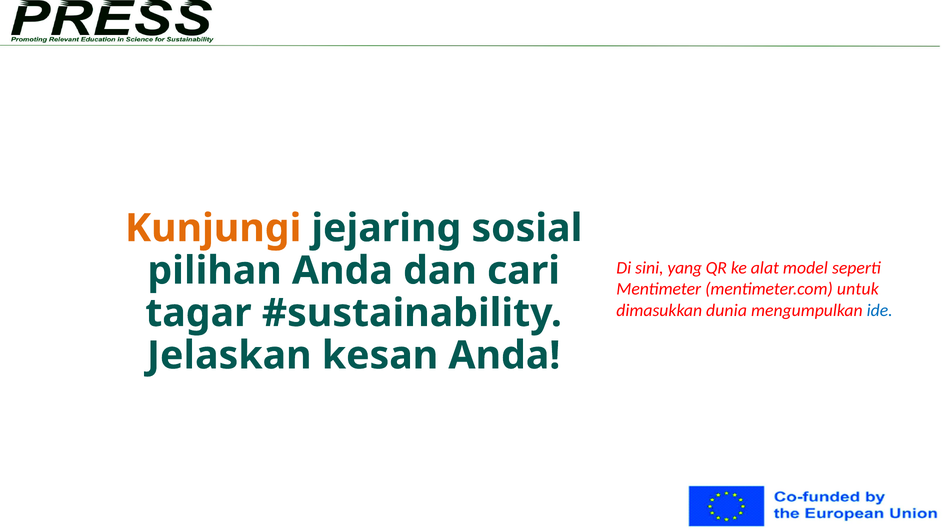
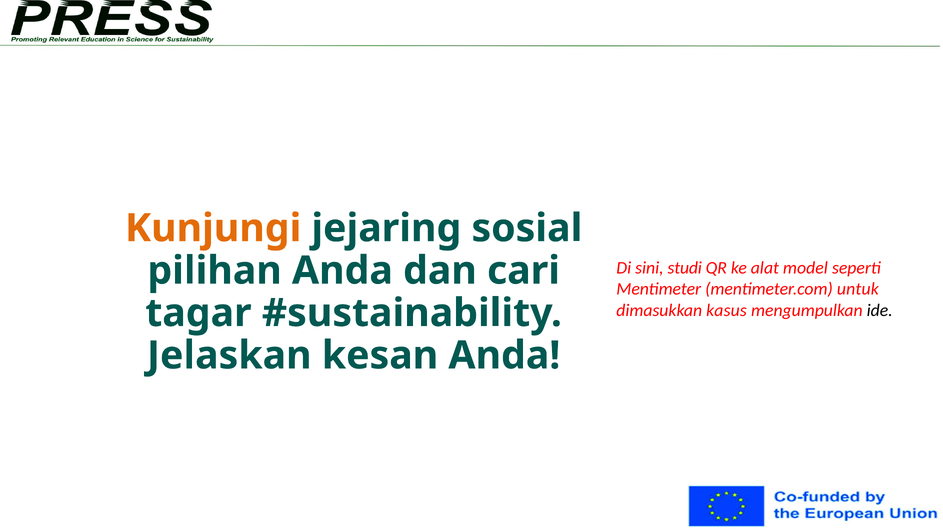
yang: yang -> studi
dunia: dunia -> kasus
ide colour: blue -> black
